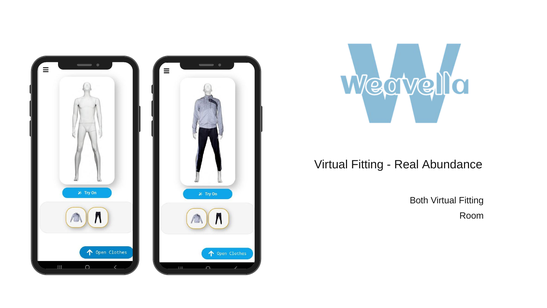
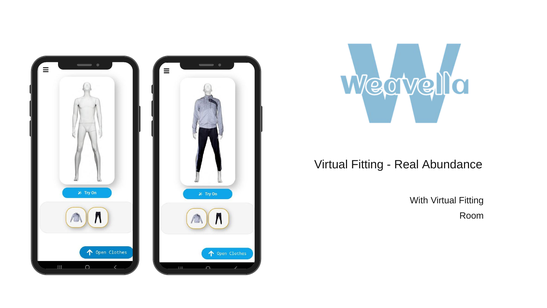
Both: Both -> With
